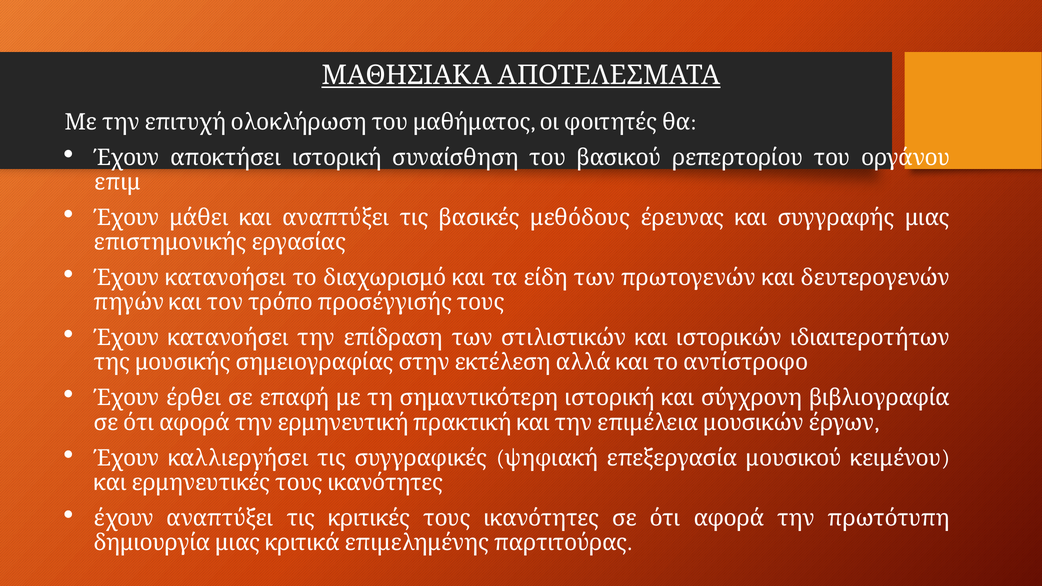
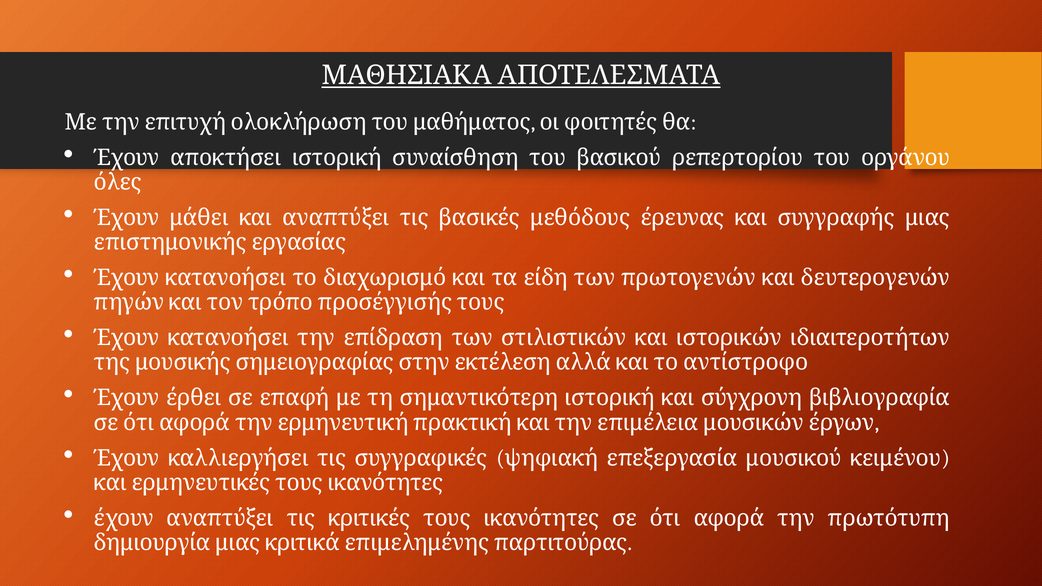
επιμ: επιμ -> όλες
